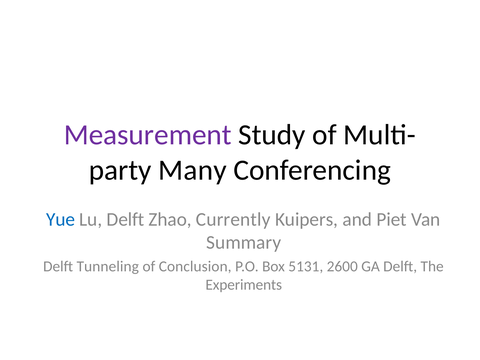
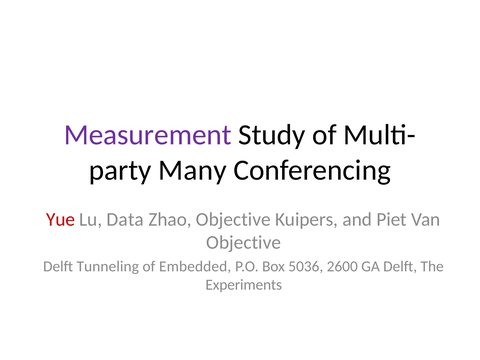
Yue colour: blue -> red
Lu Delft: Delft -> Data
Zhao Currently: Currently -> Objective
Summary at (244, 243): Summary -> Objective
Conclusion: Conclusion -> Embedded
5131: 5131 -> 5036
